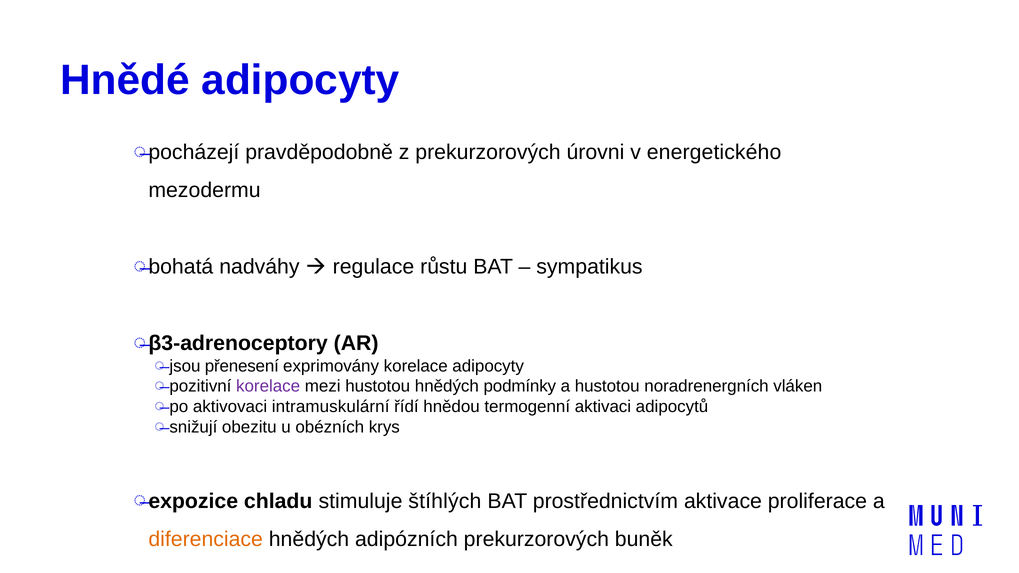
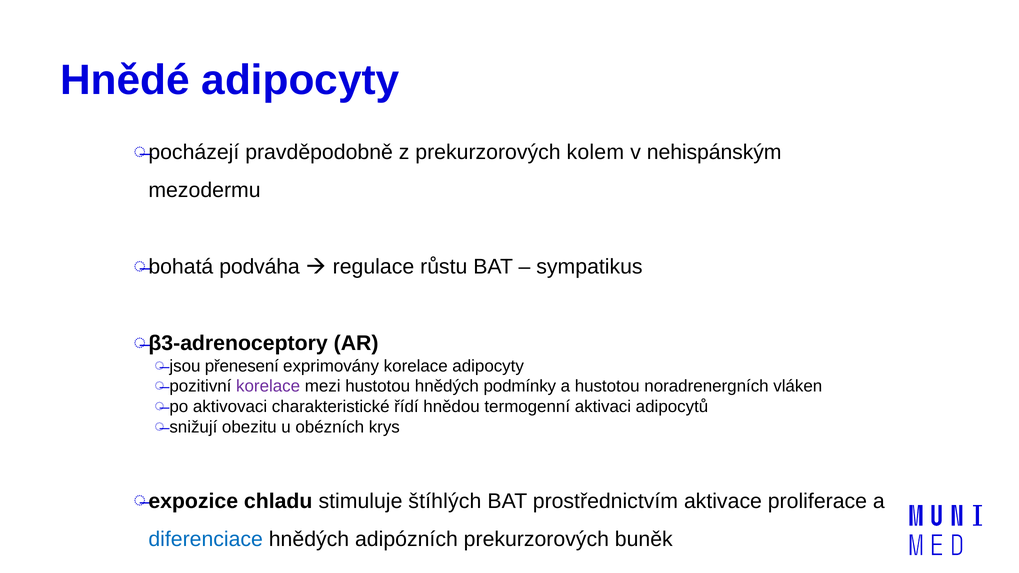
úrovni: úrovni -> kolem
energetického: energetického -> nehispánským
nadváhy: nadváhy -> podváha
intramuskulární: intramuskulární -> charakteristické
diferenciace colour: orange -> blue
